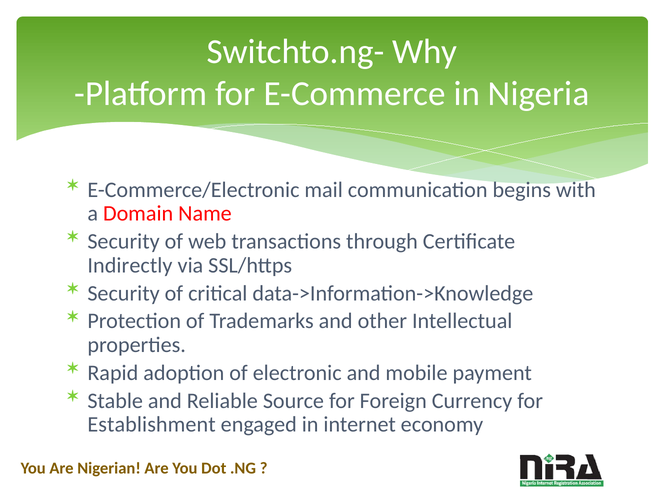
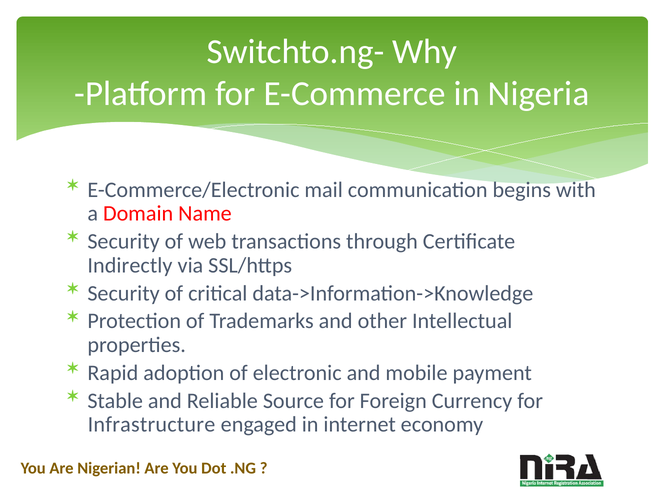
Establishment: Establishment -> Infrastructure
